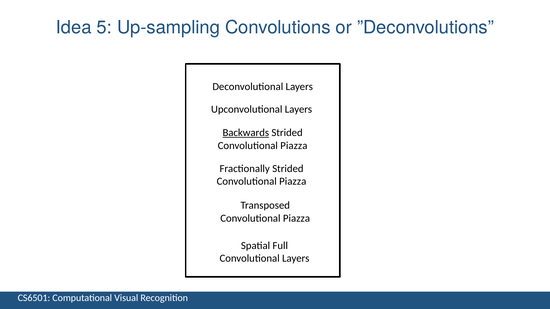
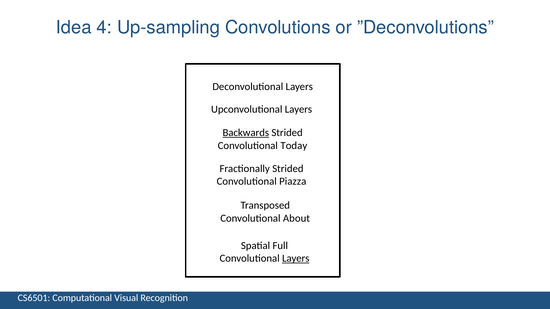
5: 5 -> 4
Piazza at (294, 146): Piazza -> Today
Piazza at (296, 219): Piazza -> About
Layers at (296, 259) underline: none -> present
